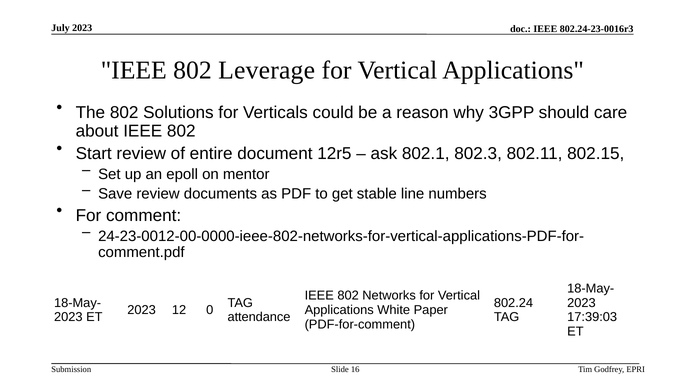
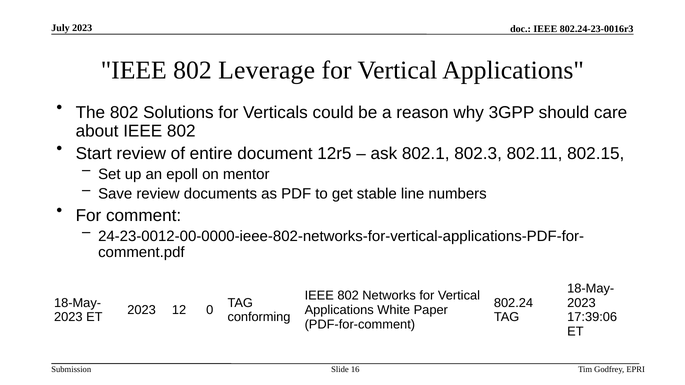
attendance: attendance -> conforming
17:39:03: 17:39:03 -> 17:39:06
